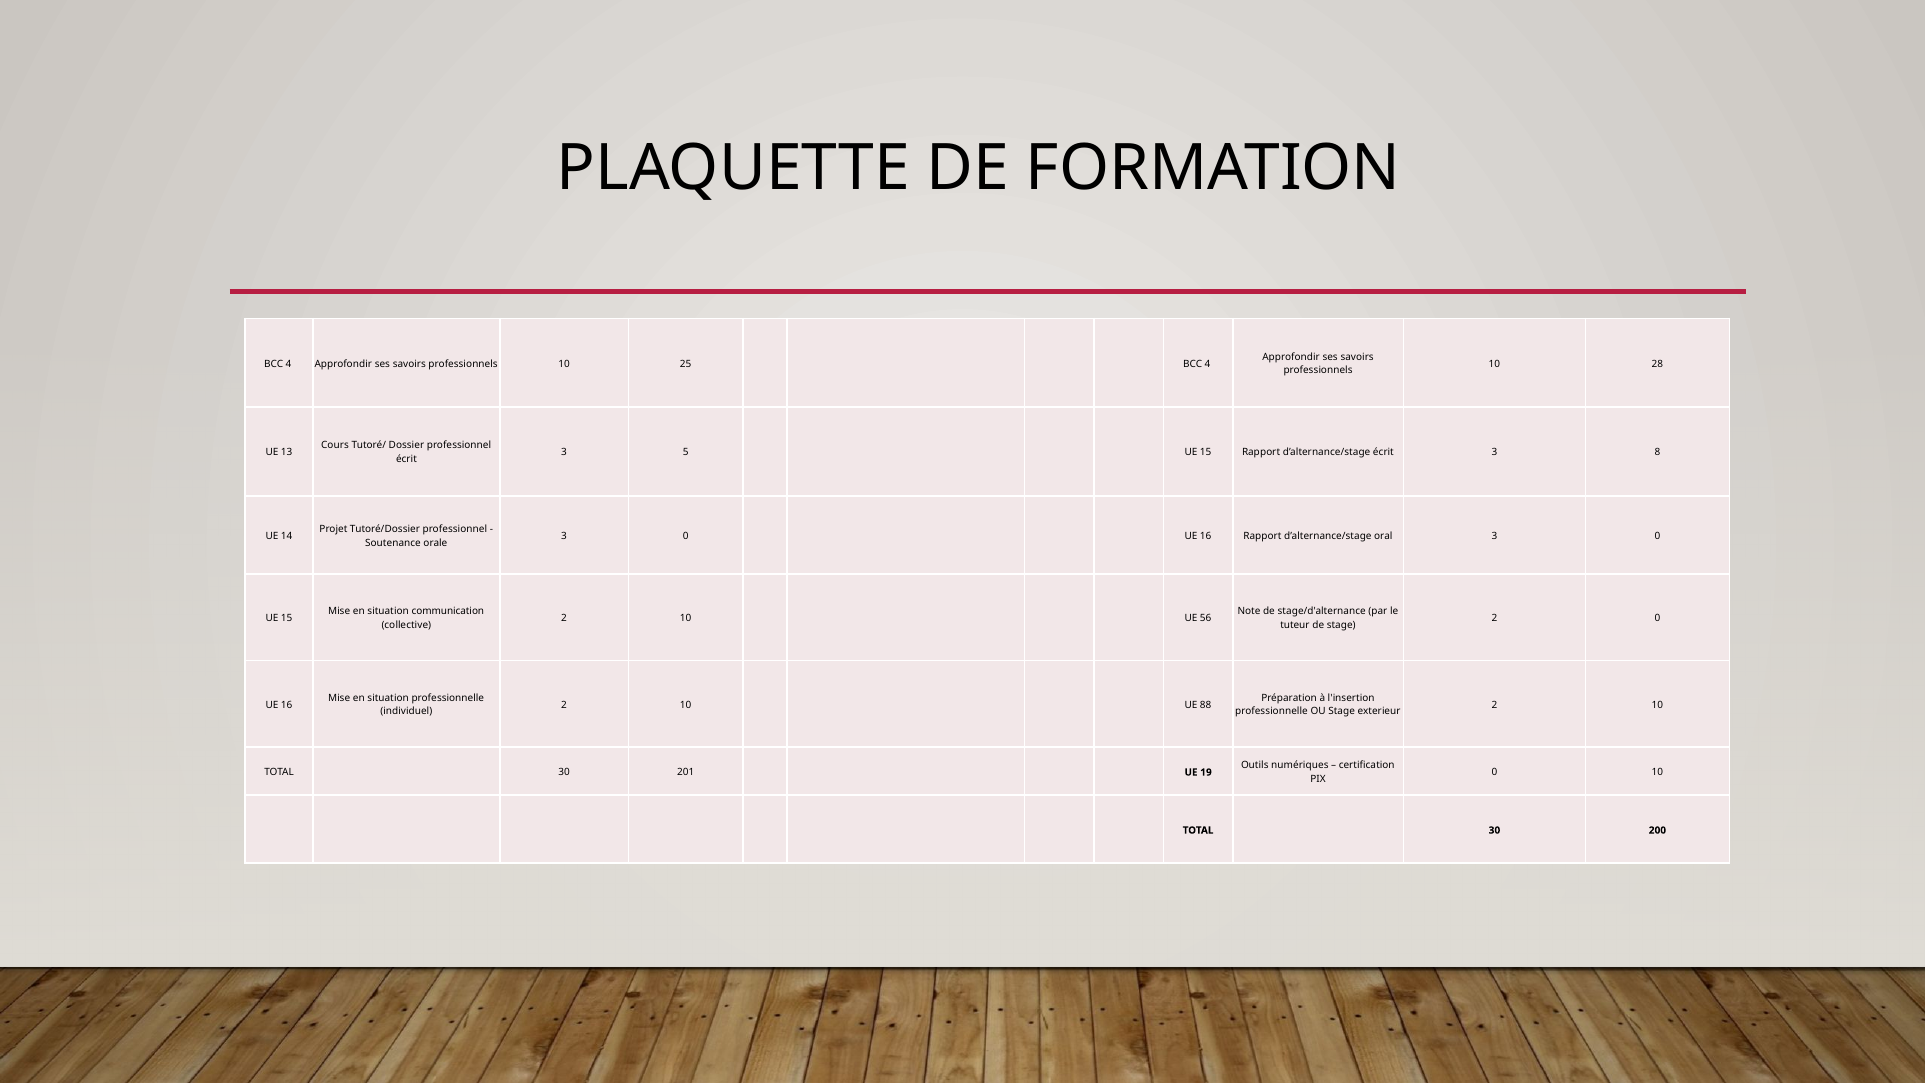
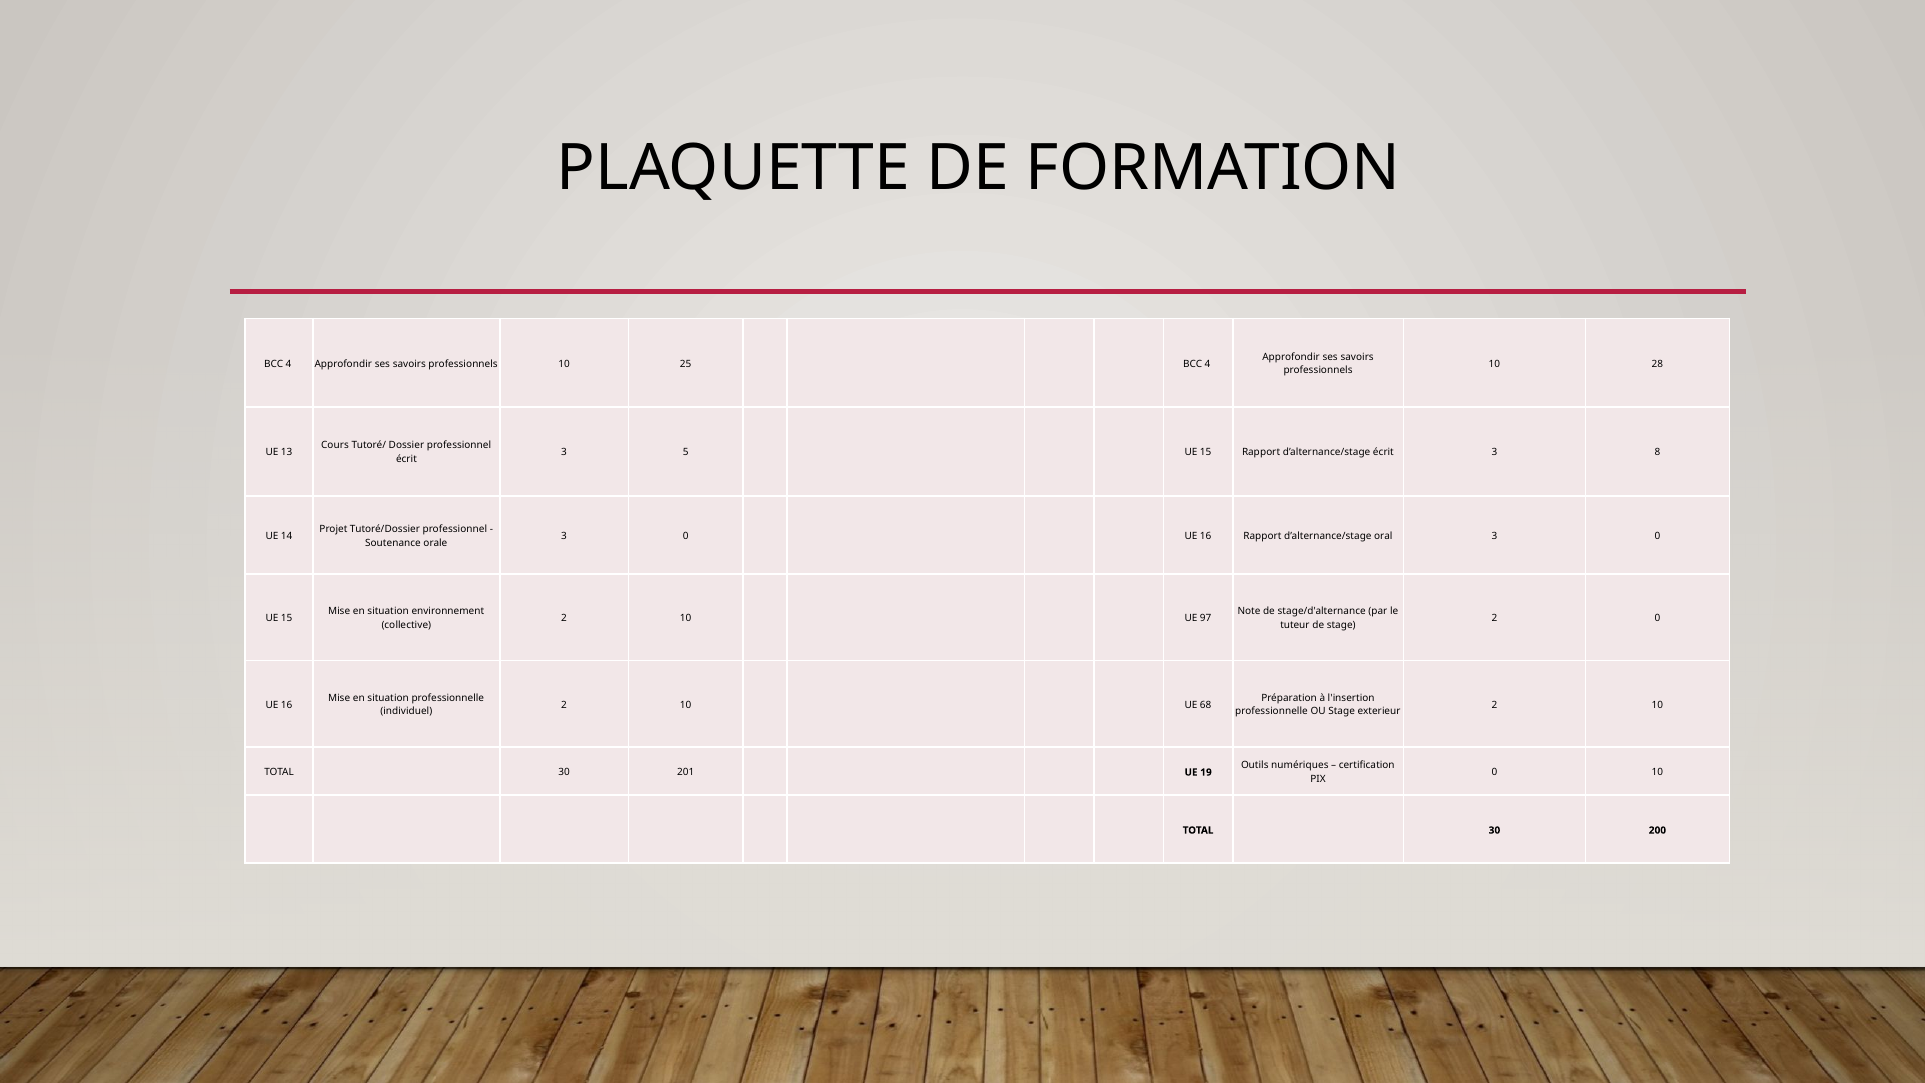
communication: communication -> environnement
56: 56 -> 97
88: 88 -> 68
